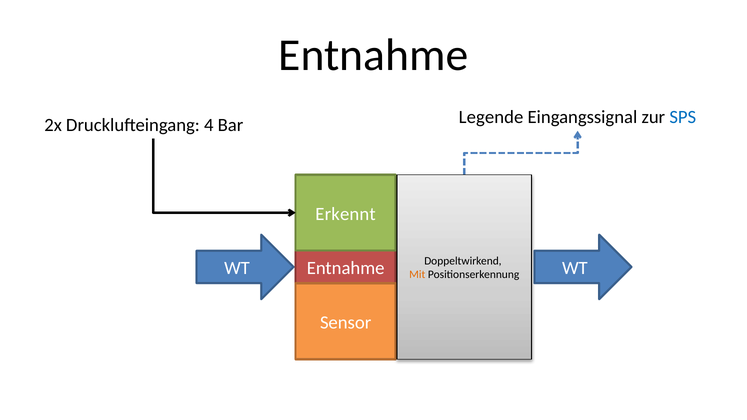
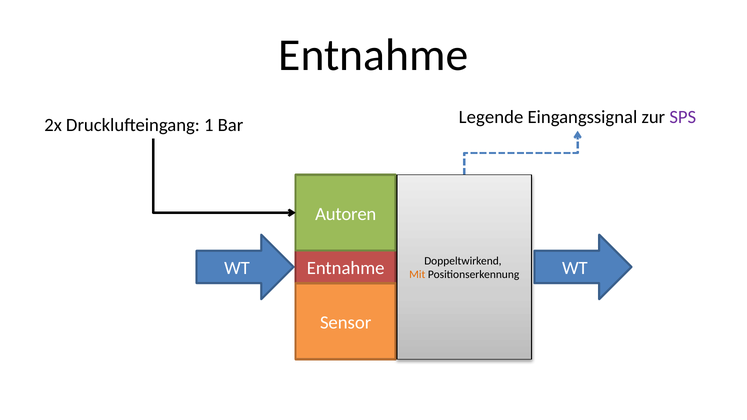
SPS colour: blue -> purple
4: 4 -> 1
Erkennt: Erkennt -> Autoren
